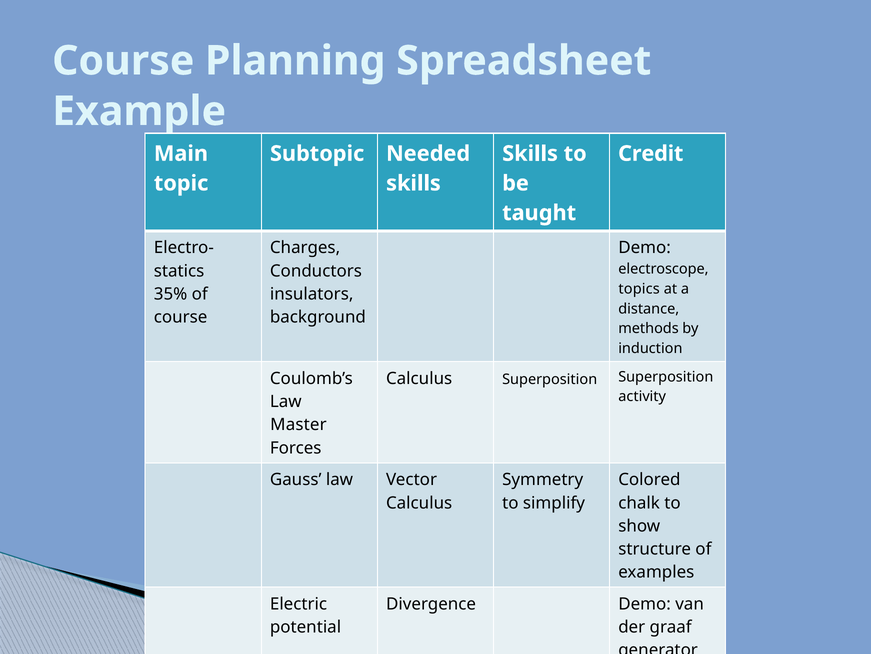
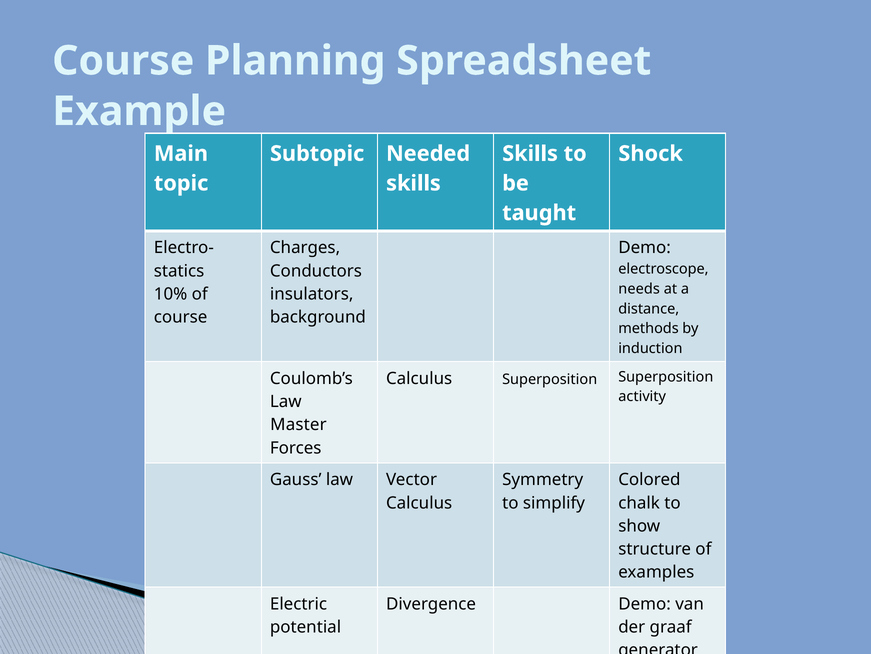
Credit: Credit -> Shock
topics: topics -> needs
35%: 35% -> 10%
